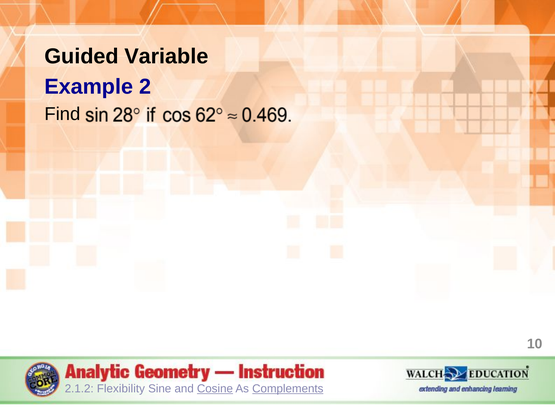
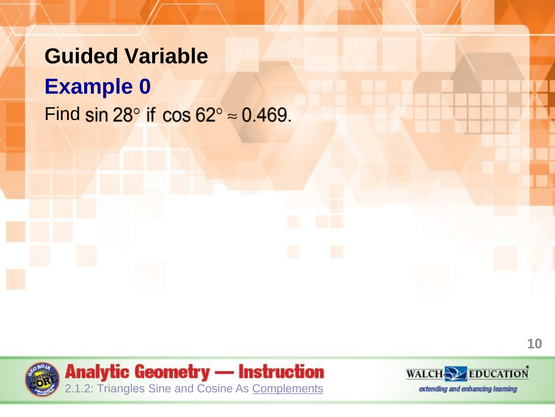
2: 2 -> 0
Flexibility: Flexibility -> Triangles
Cosine underline: present -> none
